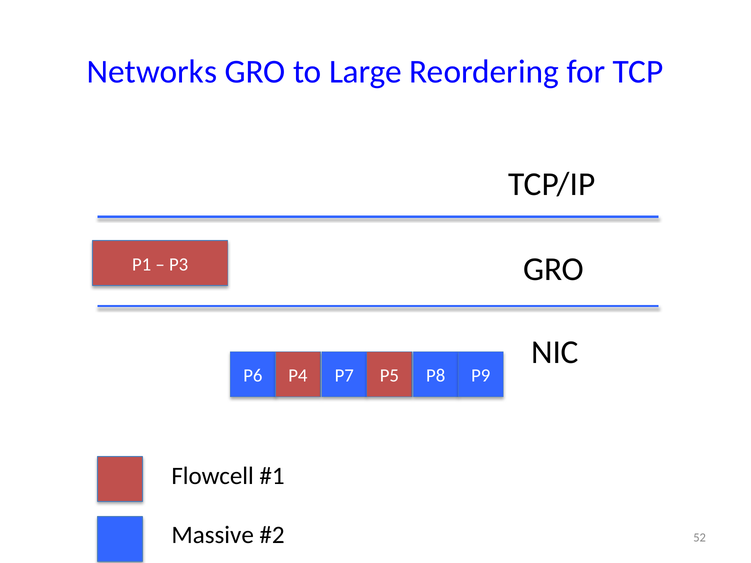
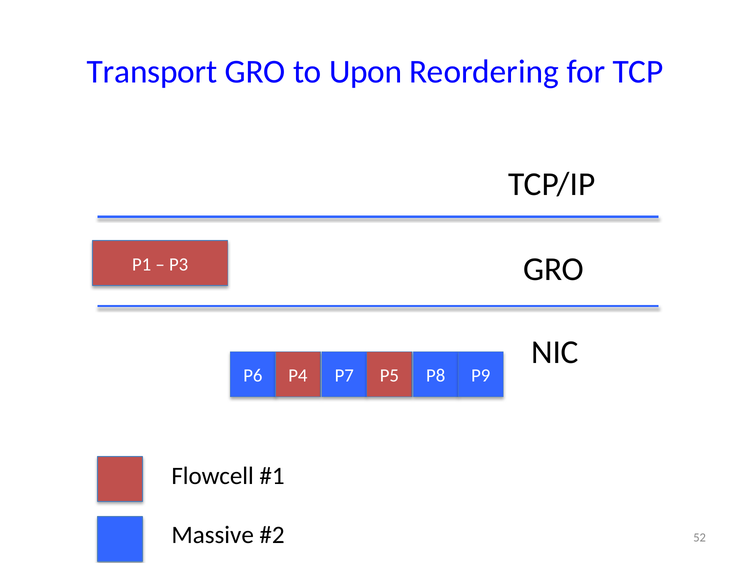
Networks: Networks -> Transport
Large: Large -> Upon
